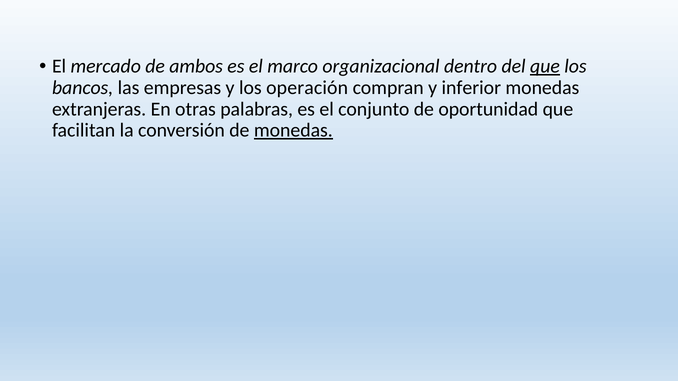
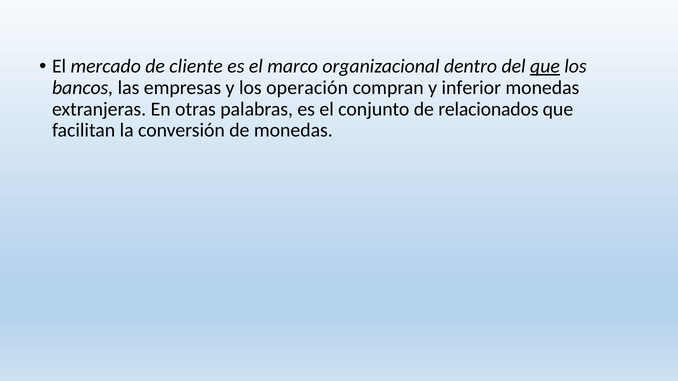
ambos: ambos -> cliente
oportunidad: oportunidad -> relacionados
monedas at (293, 130) underline: present -> none
